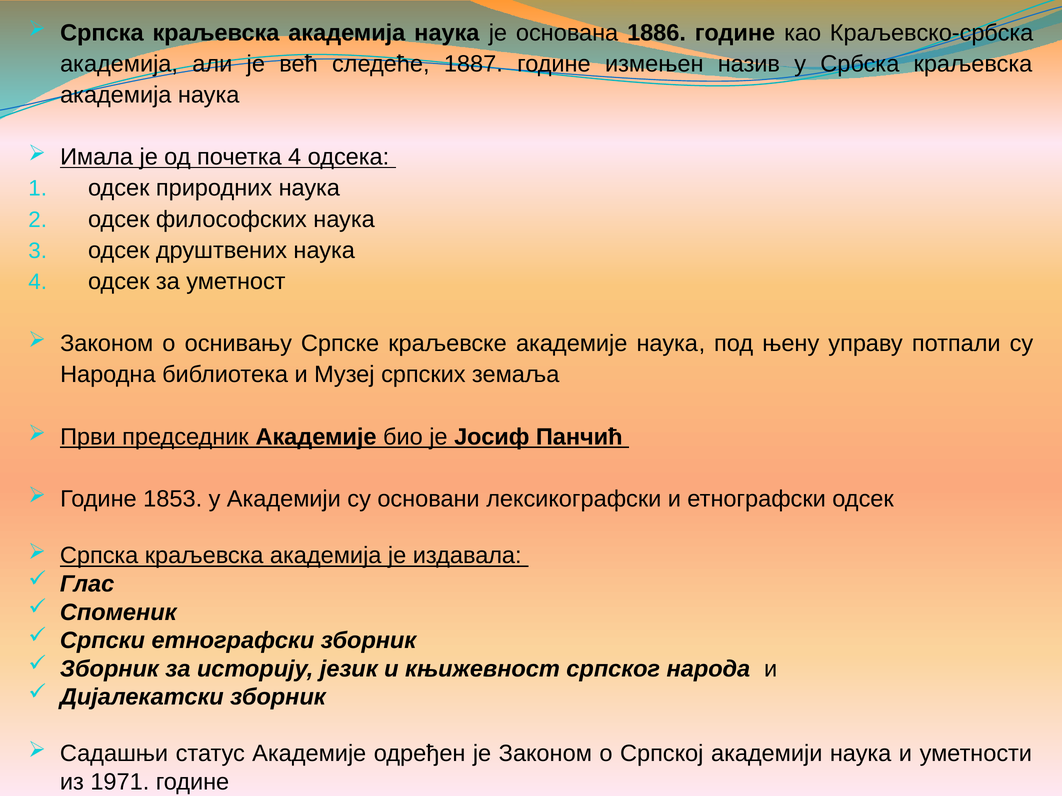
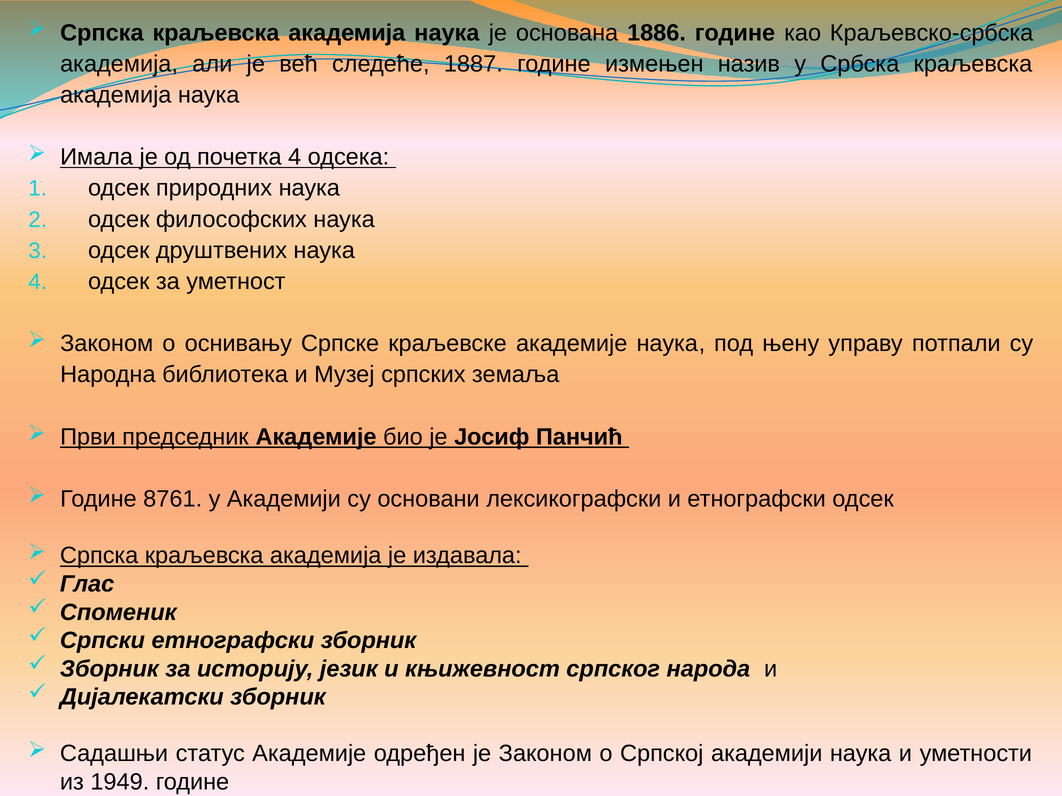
1853: 1853 -> 8761
1971: 1971 -> 1949
